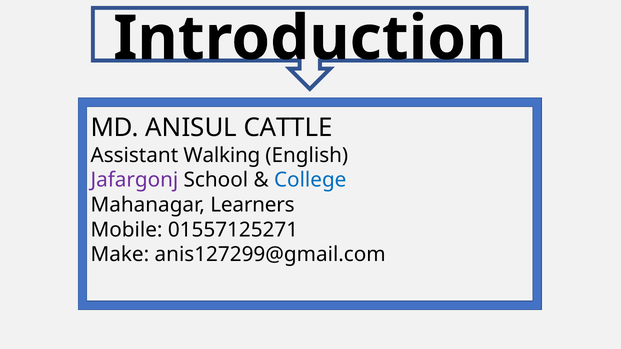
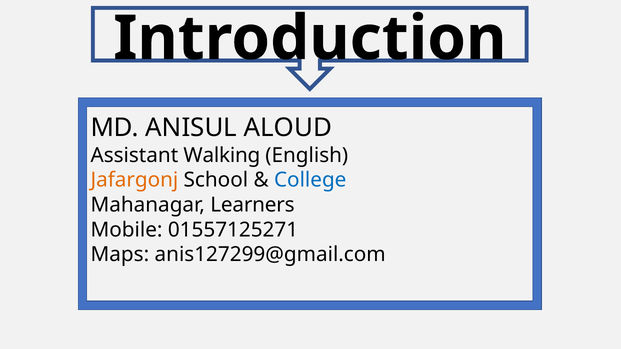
CATTLE: CATTLE -> ALOUD
Jafargonj colour: purple -> orange
Make: Make -> Maps
